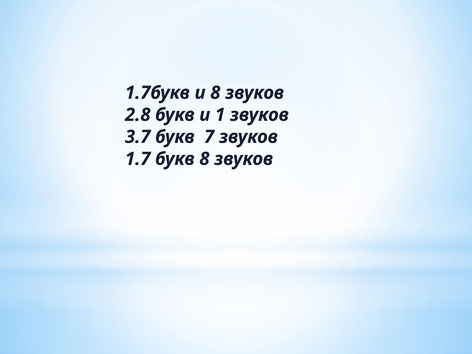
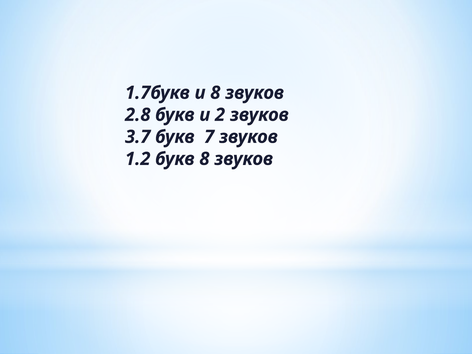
1: 1 -> 2
1.7: 1.7 -> 1.2
